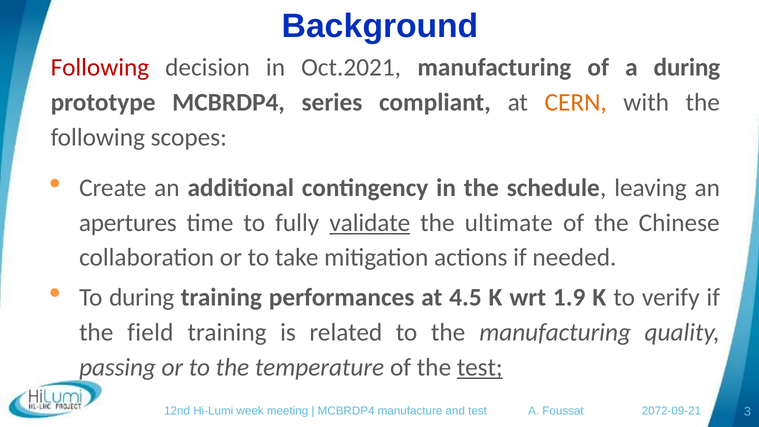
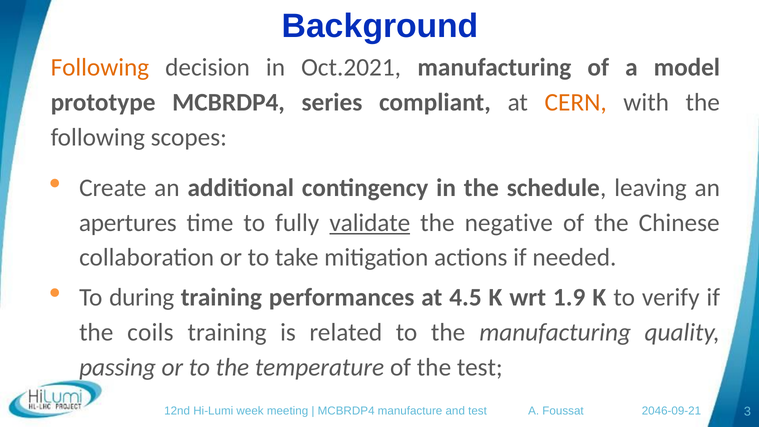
Following at (100, 67) colour: red -> orange
a during: during -> model
ultimate: ultimate -> negative
field: field -> coils
test at (480, 367) underline: present -> none
2072-09-21: 2072-09-21 -> 2046-09-21
